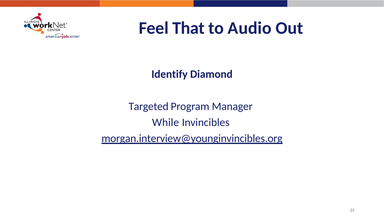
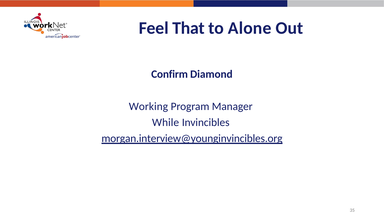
Audio: Audio -> Alone
Identify: Identify -> Confirm
Targeted: Targeted -> Working
